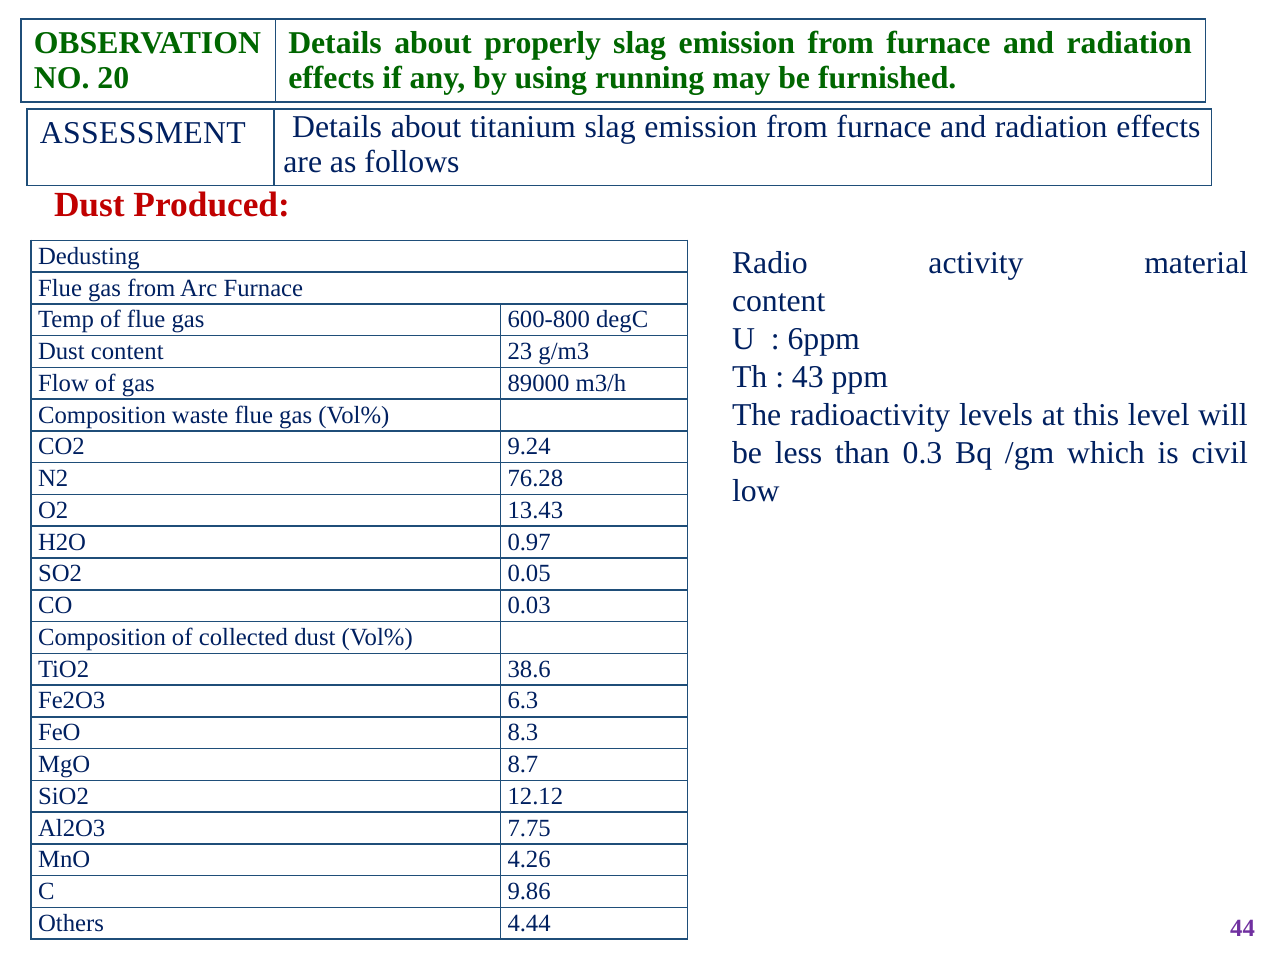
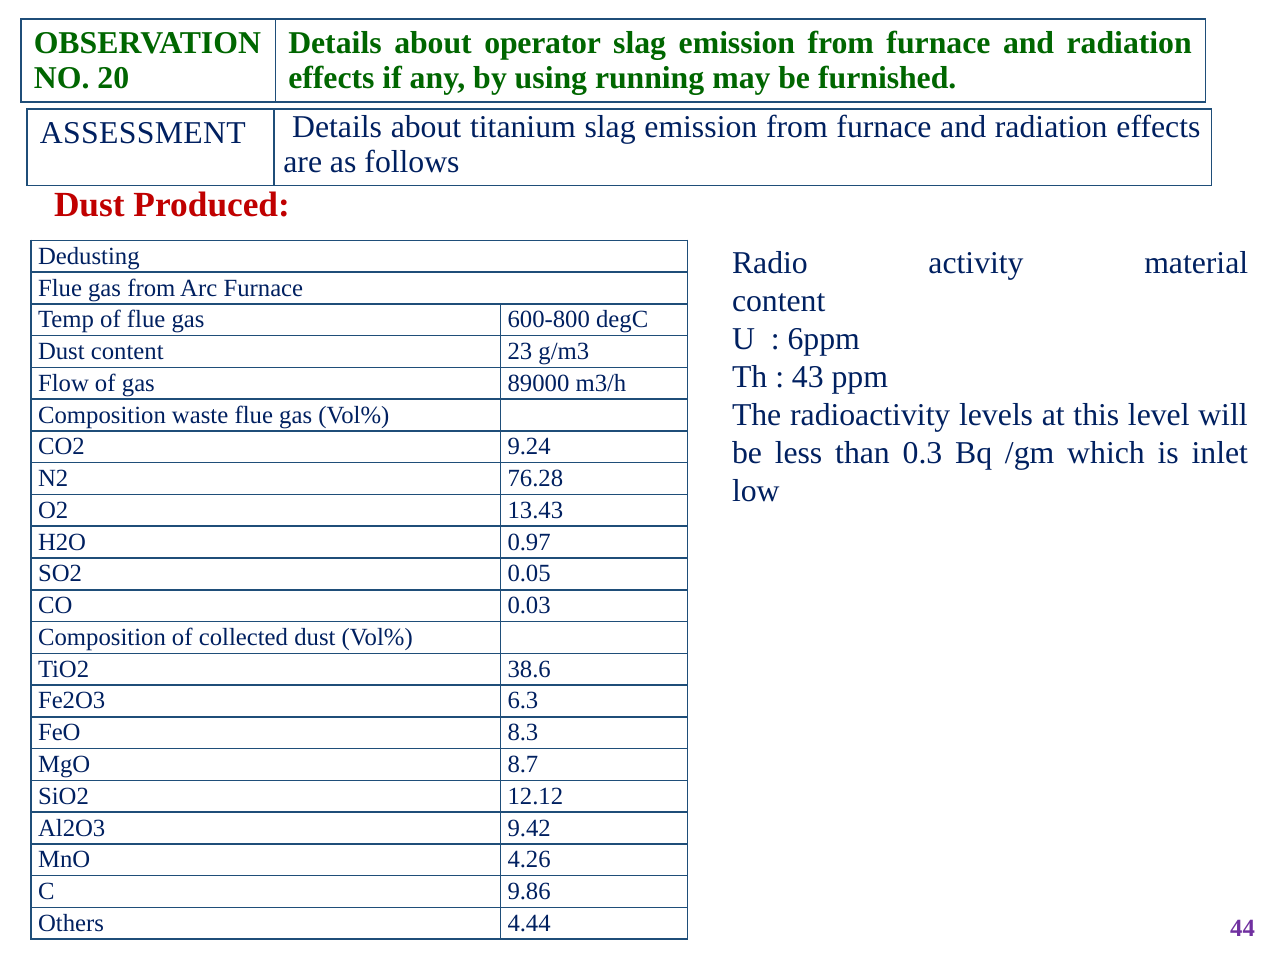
properly: properly -> operator
civil: civil -> inlet
7.75: 7.75 -> 9.42
